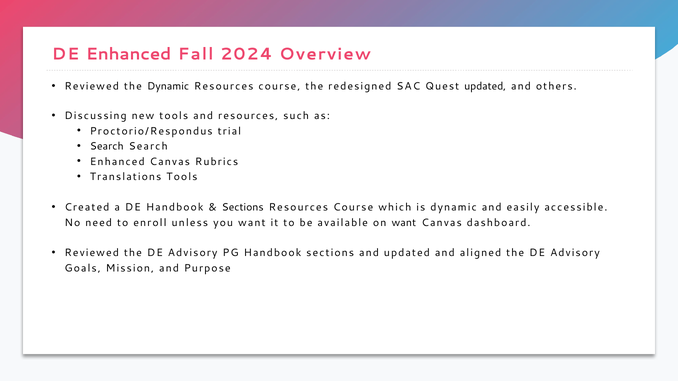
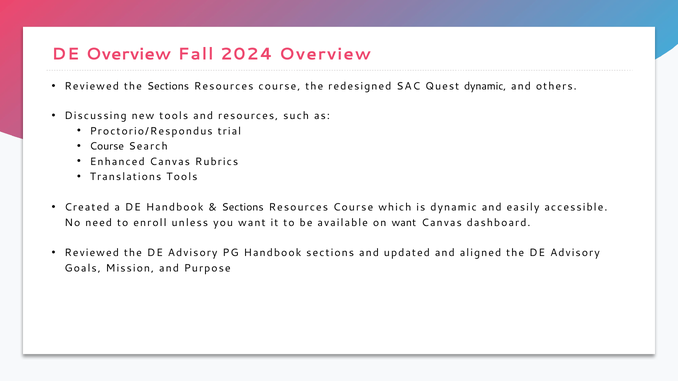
DE Enhanced: Enhanced -> Overview
the Dynamic: Dynamic -> Sections
Quest updated: updated -> dynamic
Search at (107, 146): Search -> Course
